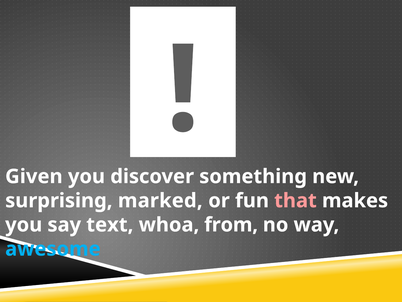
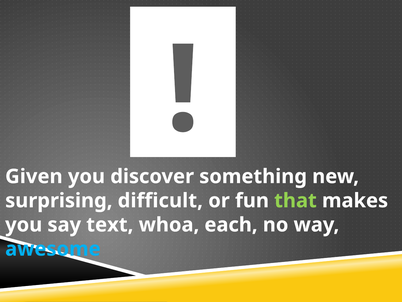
marked: marked -> difficult
that colour: pink -> light green
from: from -> each
